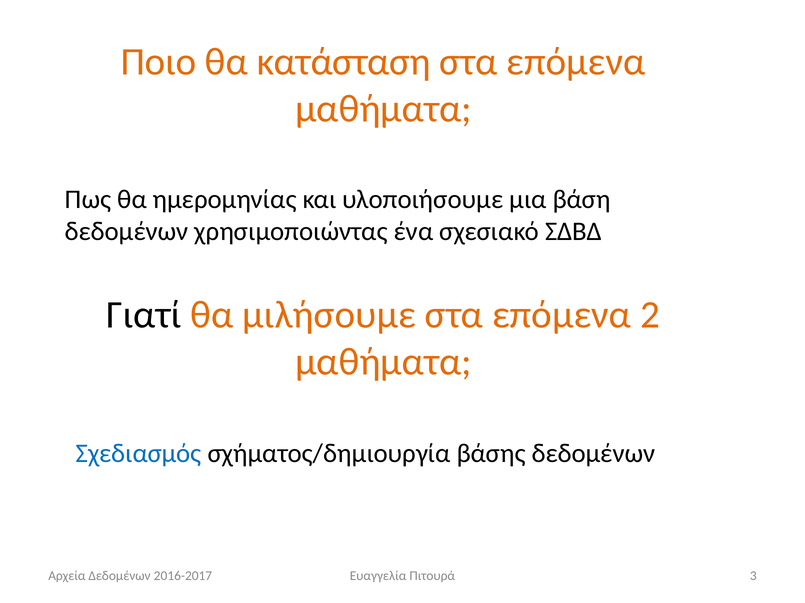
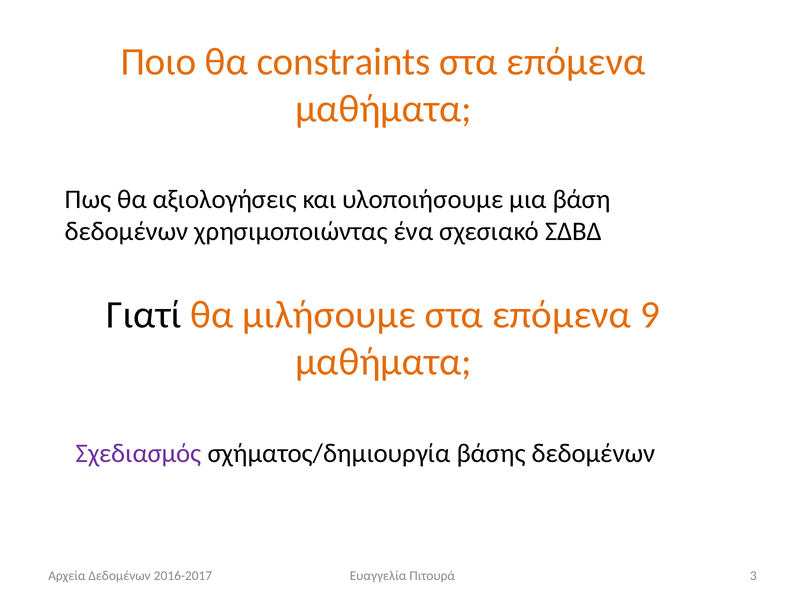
κατάσταση: κατάσταση -> constraints
ημερομηνίας: ημερομηνίας -> αξιολογήσεις
2: 2 -> 9
Σχεδιασμός colour: blue -> purple
